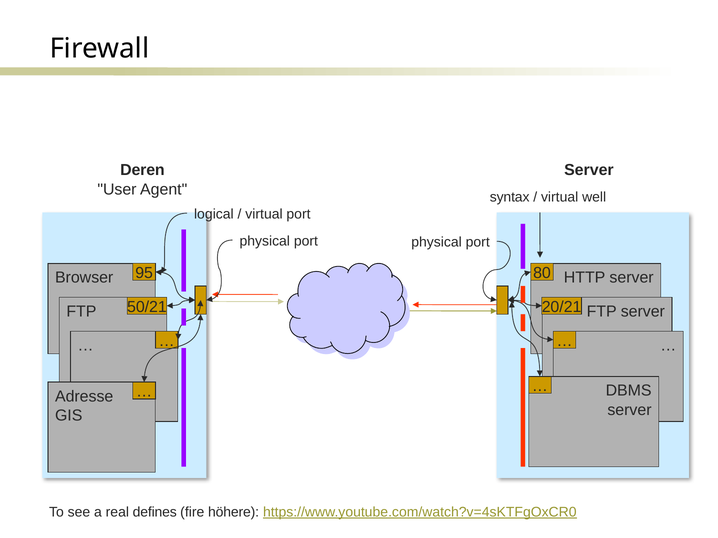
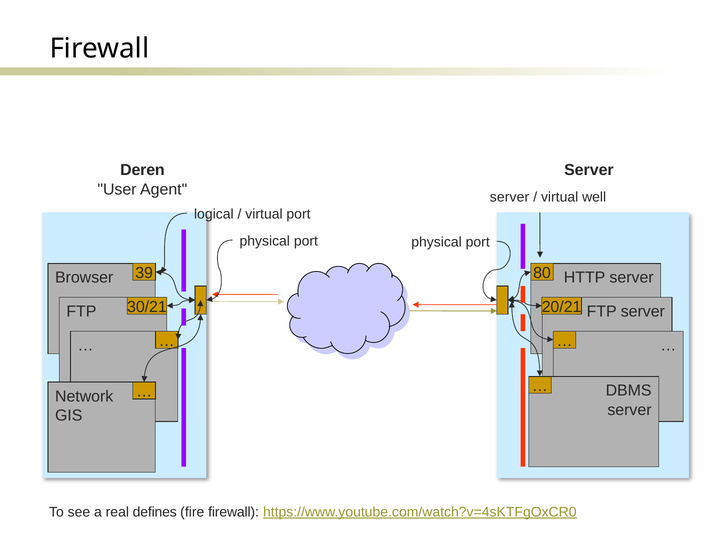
syntax at (510, 197): syntax -> server
95: 95 -> 39
50/21: 50/21 -> 30/21
Adresse: Adresse -> Network
fire höhere: höhere -> firewall
